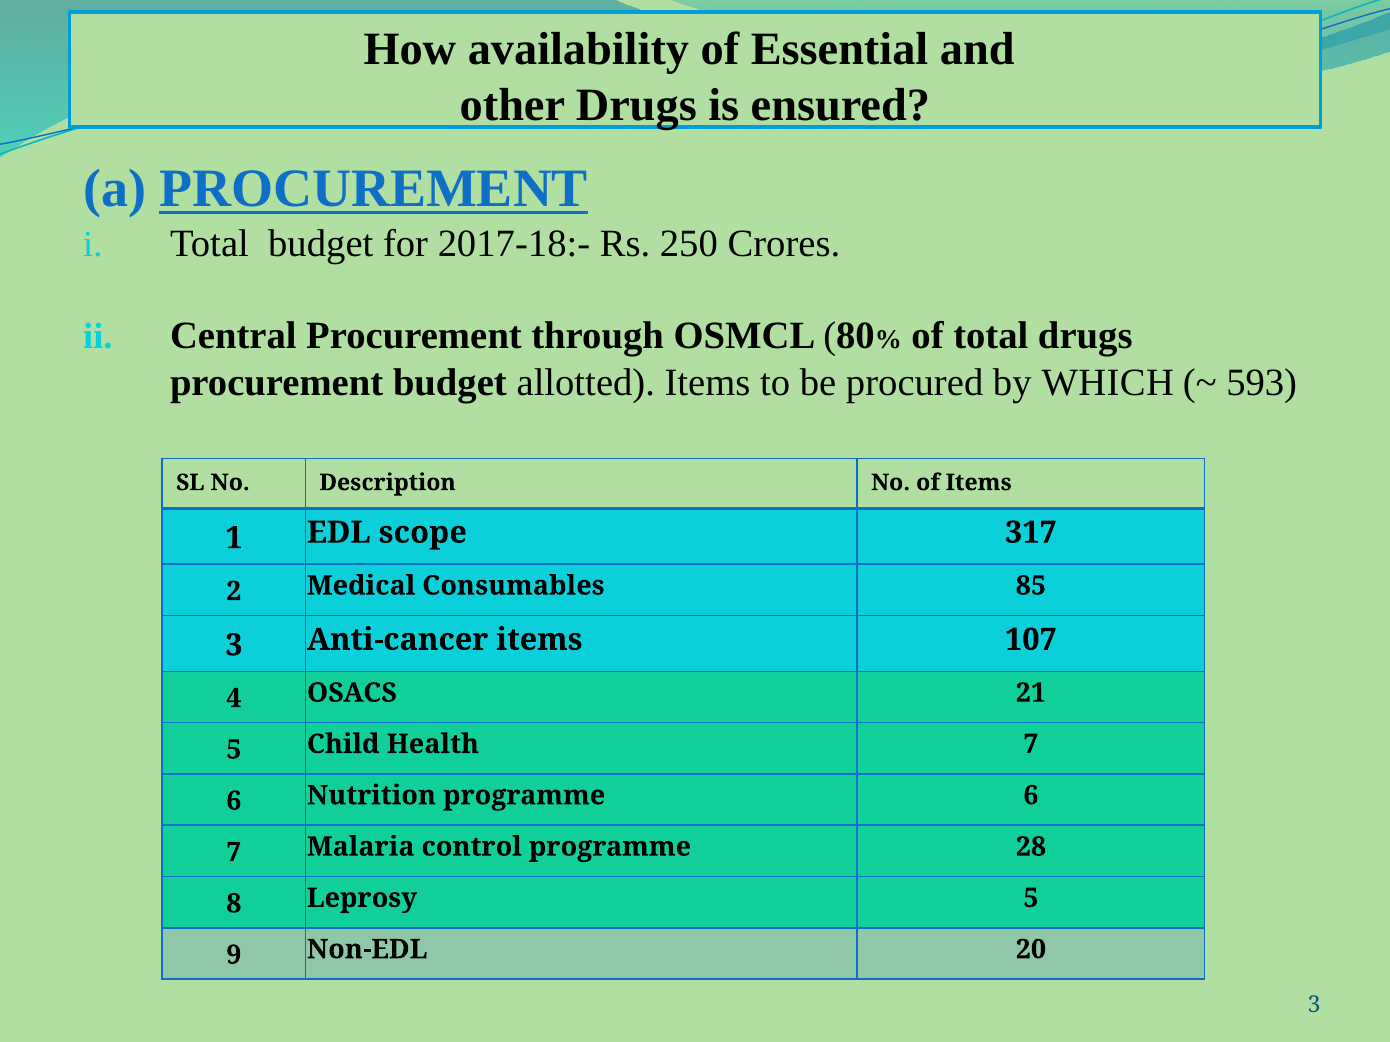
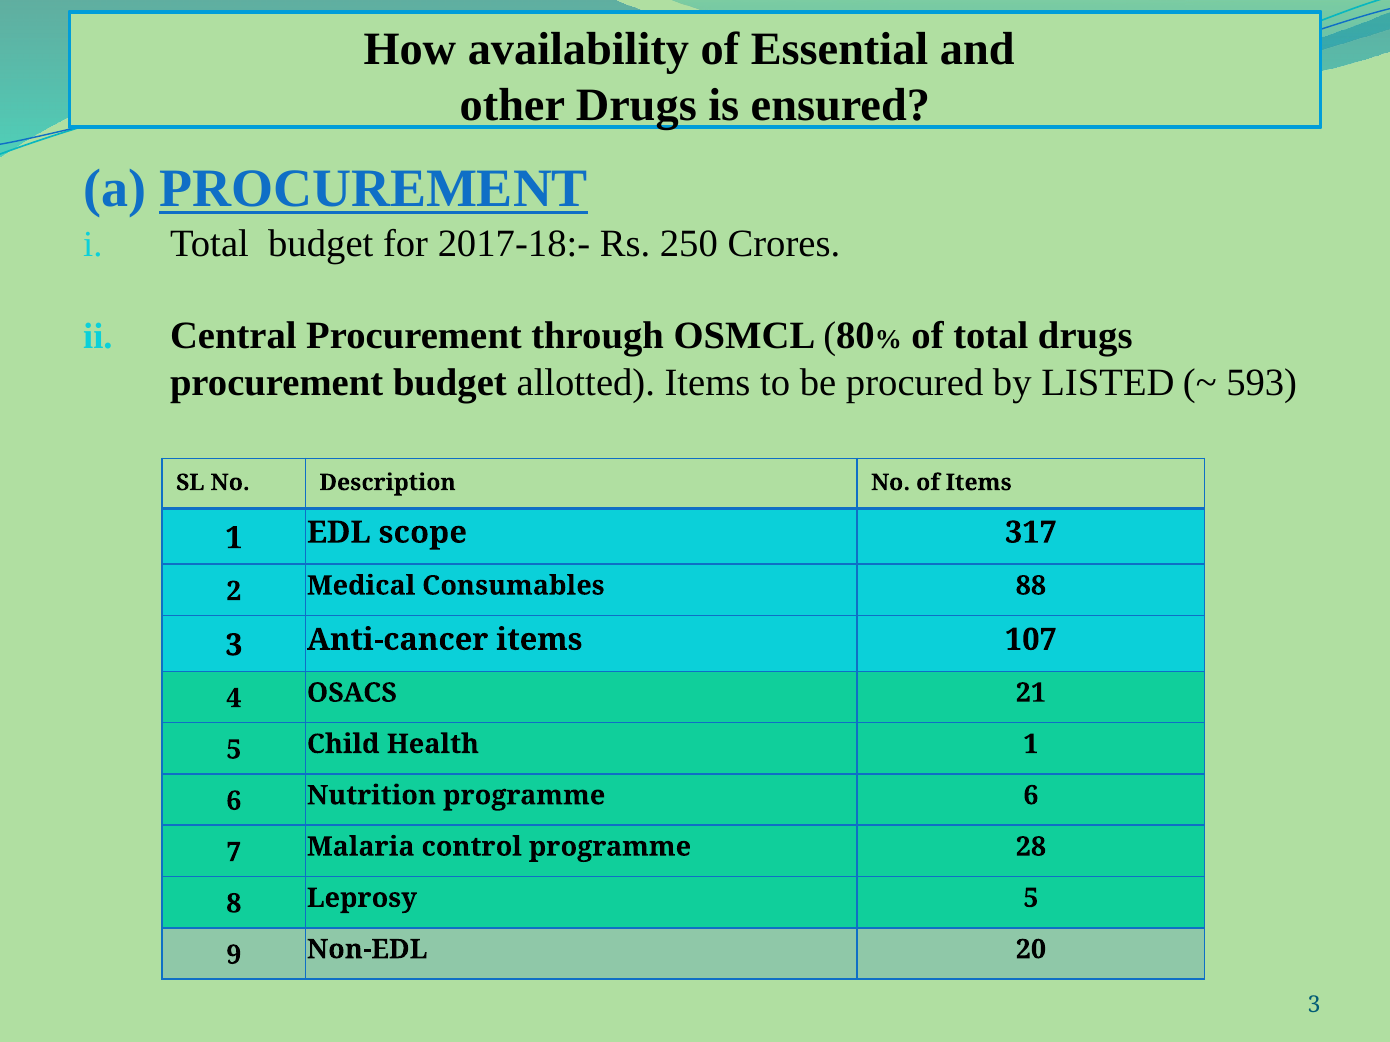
WHICH: WHICH -> LISTED
85: 85 -> 88
Health 7: 7 -> 1
